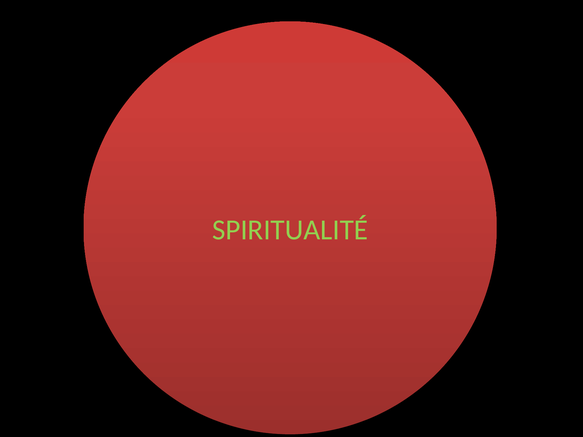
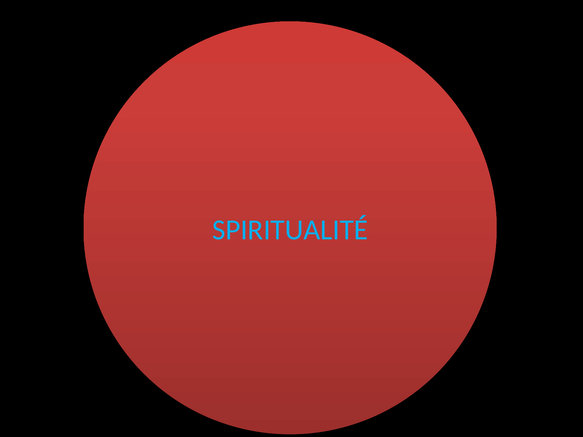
SPIRITUALITÉ colour: light green -> light blue
